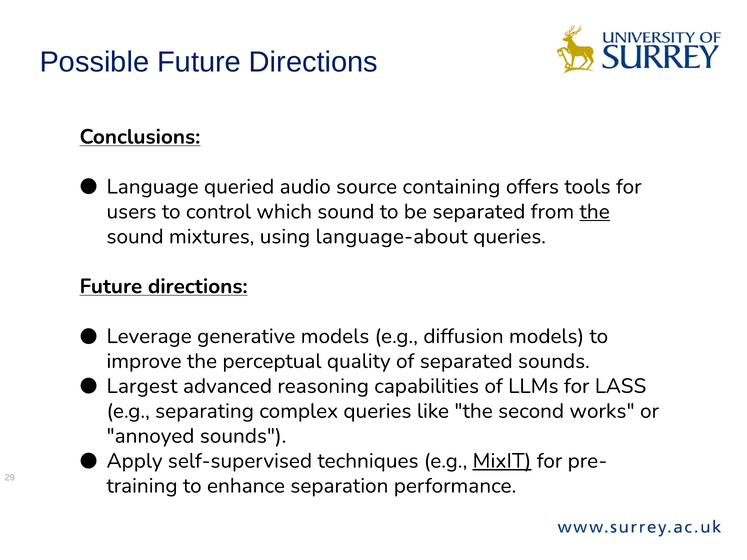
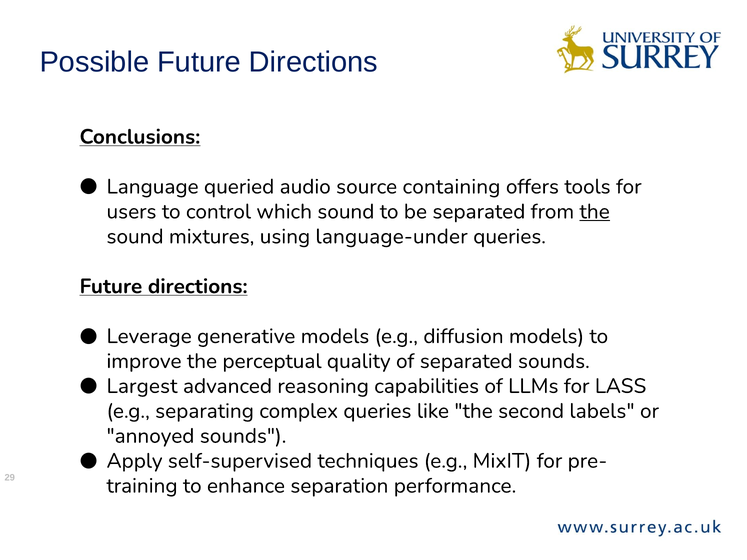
language-about: language-about -> language-under
works: works -> labels
MixIT underline: present -> none
